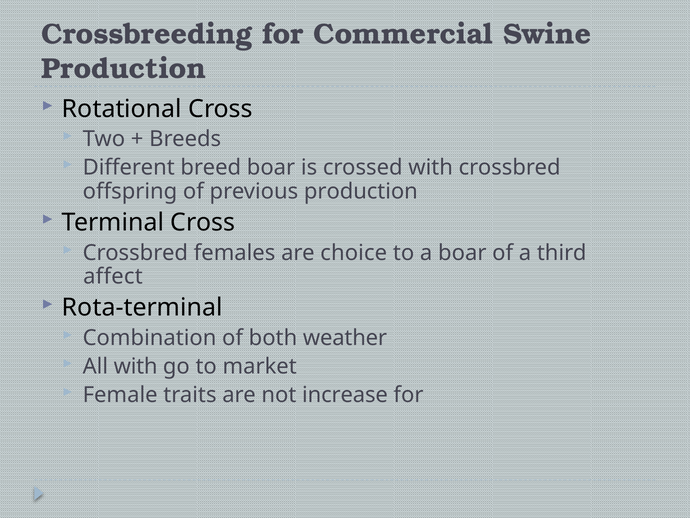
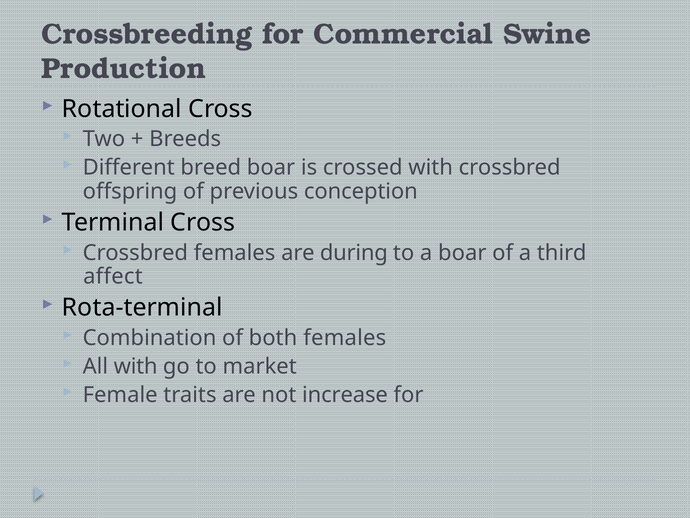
previous production: production -> conception
choice: choice -> during
both weather: weather -> females
